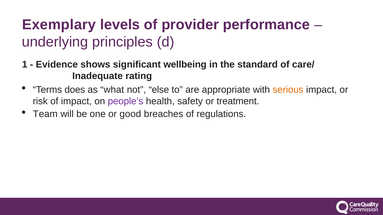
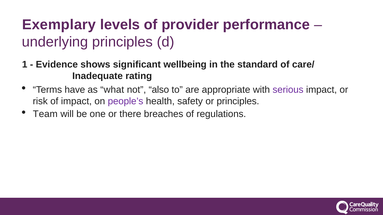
does: does -> have
else: else -> also
serious colour: orange -> purple
or treatment: treatment -> principles
good: good -> there
